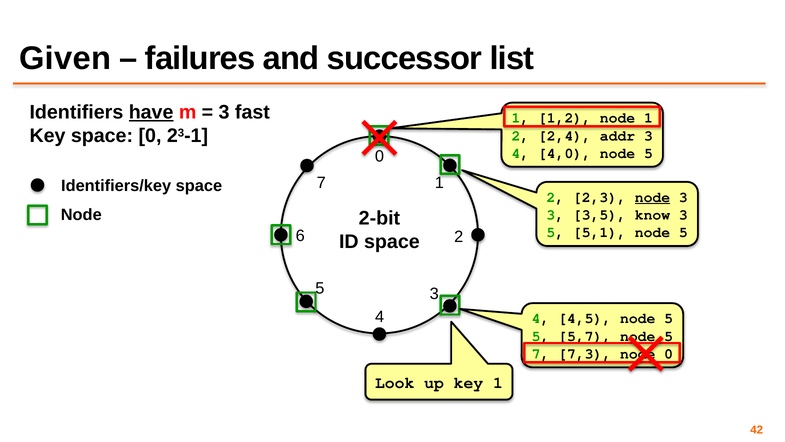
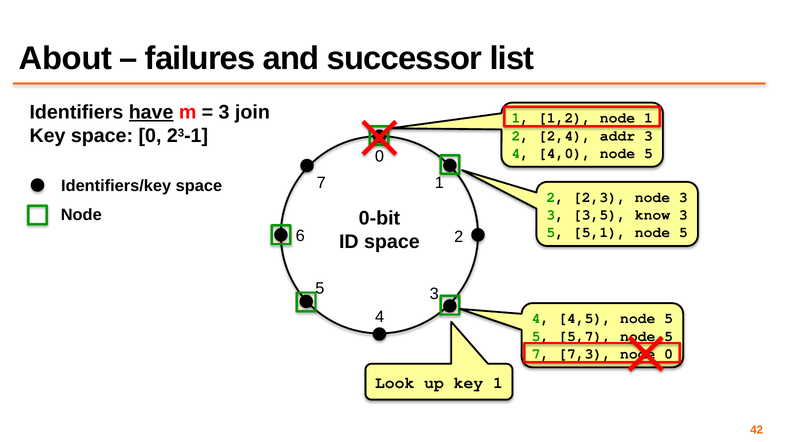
Given: Given -> About
fast: fast -> join
node at (652, 197) underline: present -> none
2-bit: 2-bit -> 0-bit
